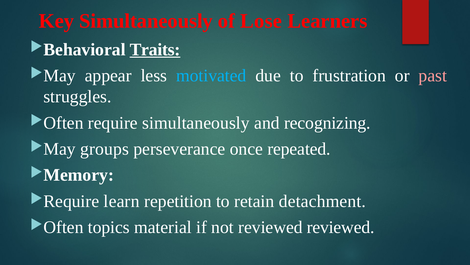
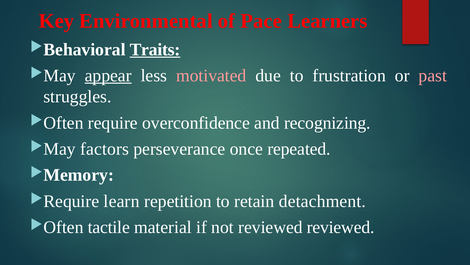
Key Simultaneously: Simultaneously -> Environmental
Lose: Lose -> Pace
appear underline: none -> present
motivated colour: light blue -> pink
require simultaneously: simultaneously -> overconfidence
groups: groups -> factors
topics: topics -> tactile
